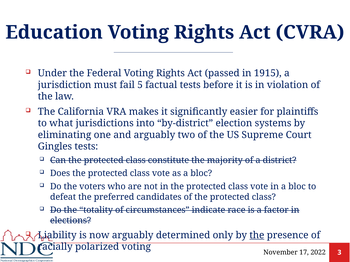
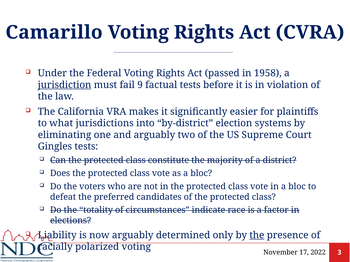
Education: Education -> Camarillo
1915: 1915 -> 1958
jurisdiction underline: none -> present
5: 5 -> 9
